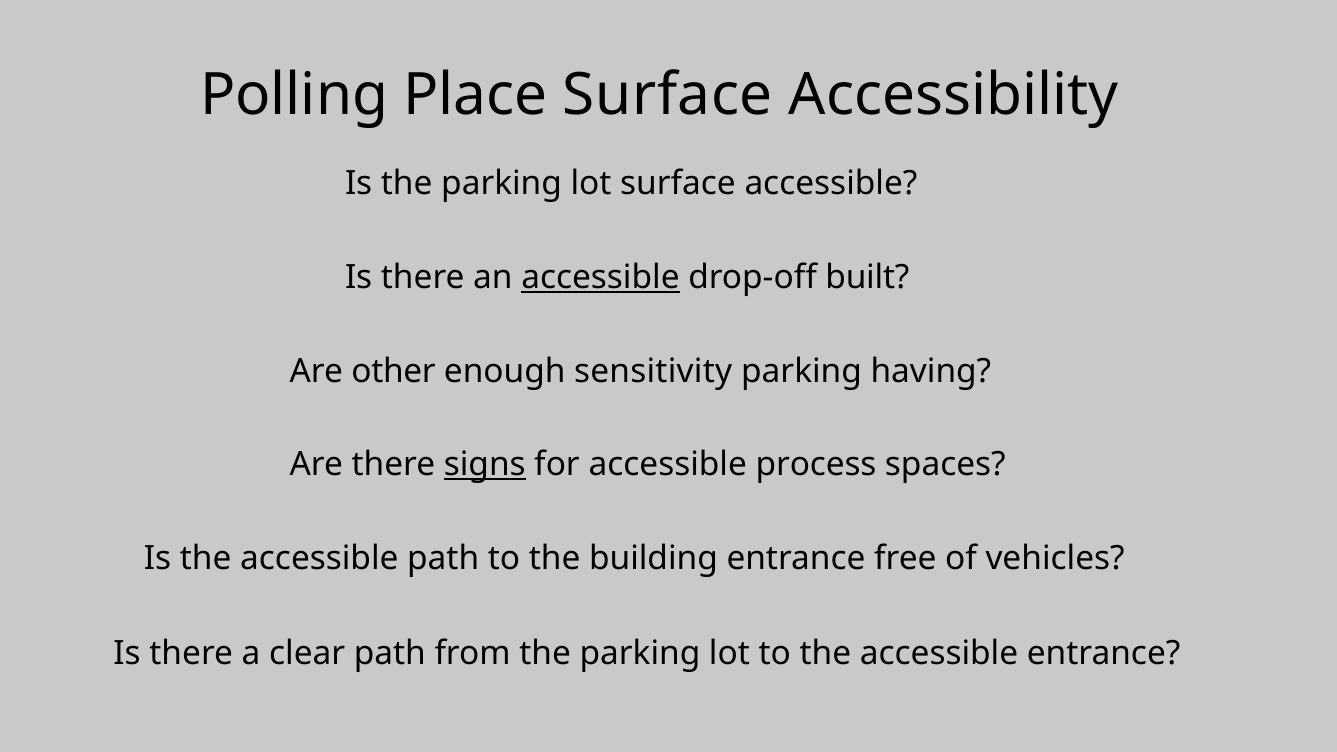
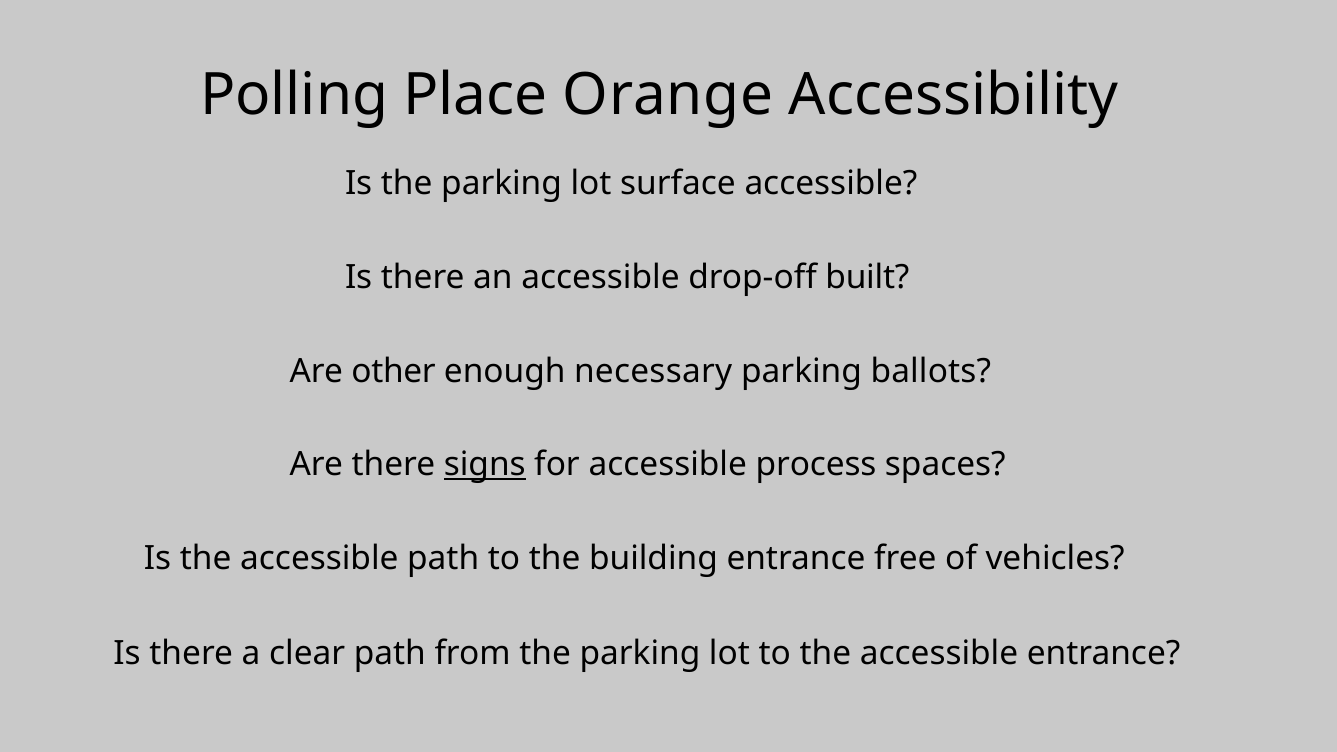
Place Surface: Surface -> Orange
accessible at (600, 278) underline: present -> none
sensitivity: sensitivity -> necessary
having: having -> ballots
